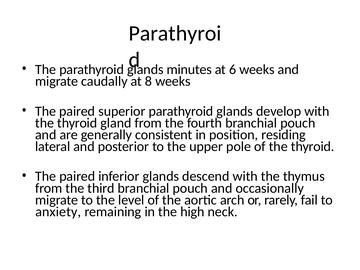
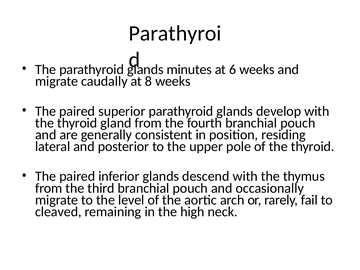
anxiety: anxiety -> cleaved
